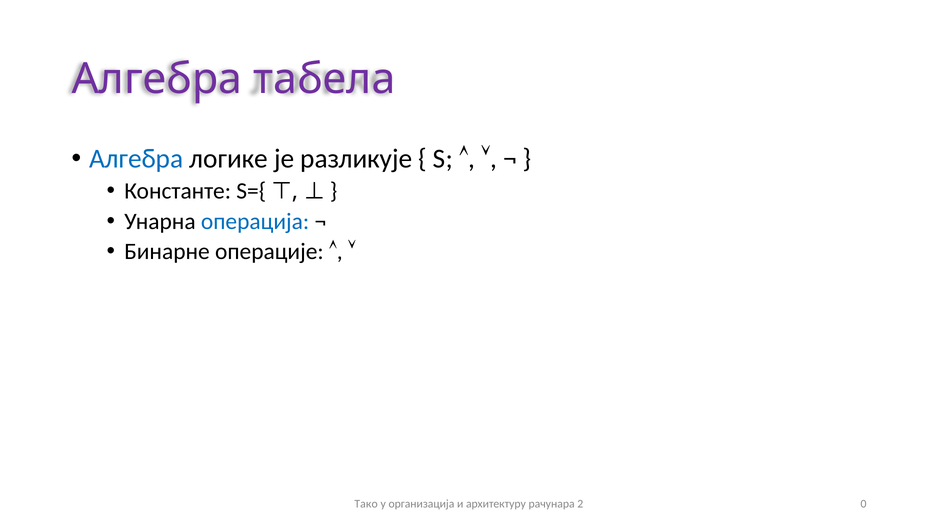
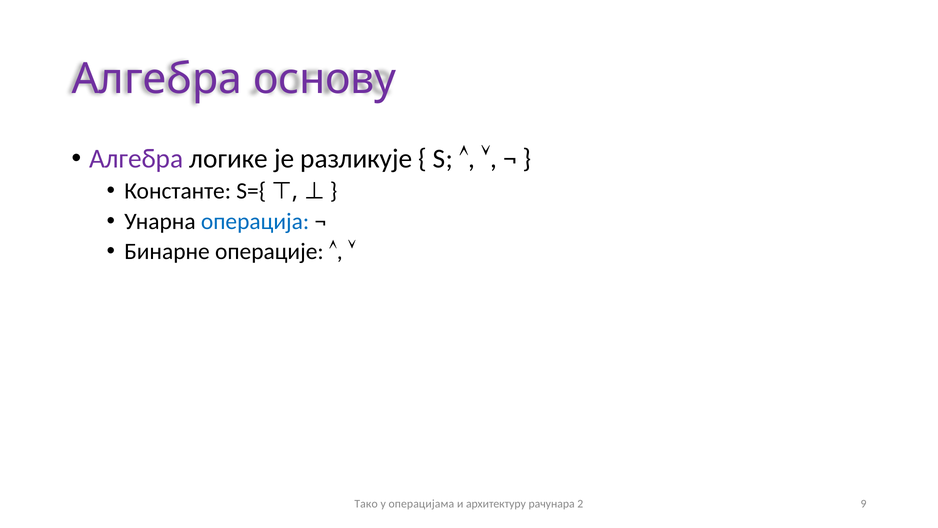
табела: табела -> основу
Алгебра at (136, 159) colour: blue -> purple
организација: организација -> операцијама
0: 0 -> 9
